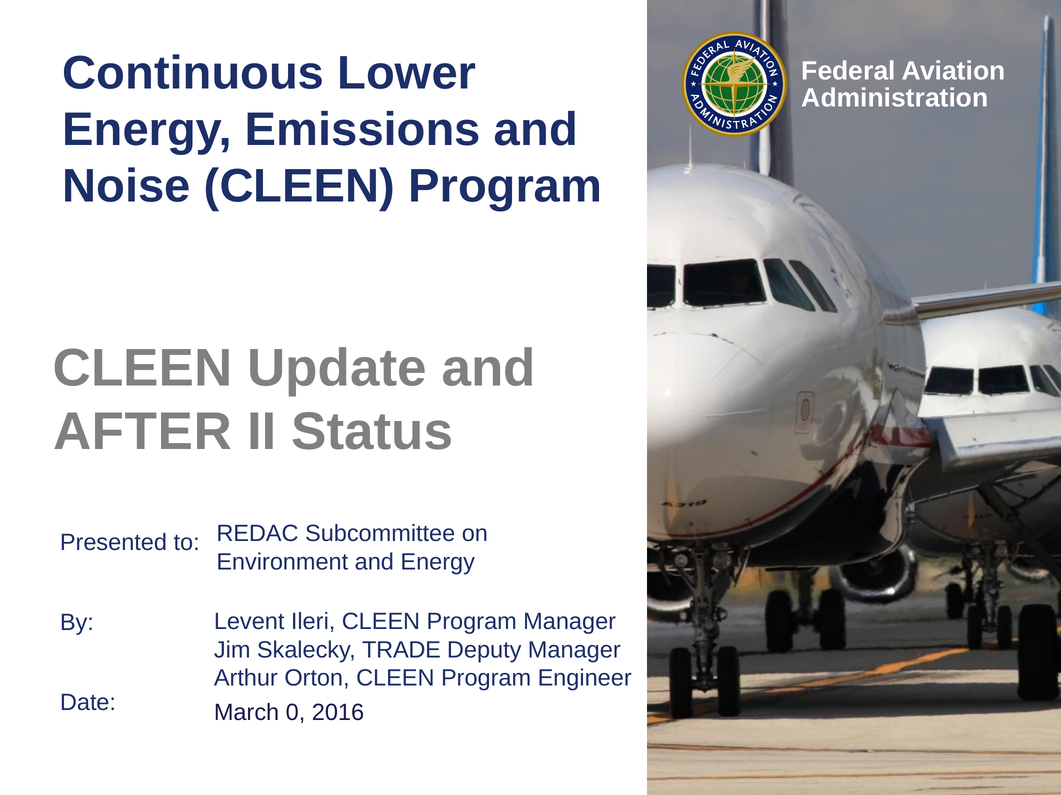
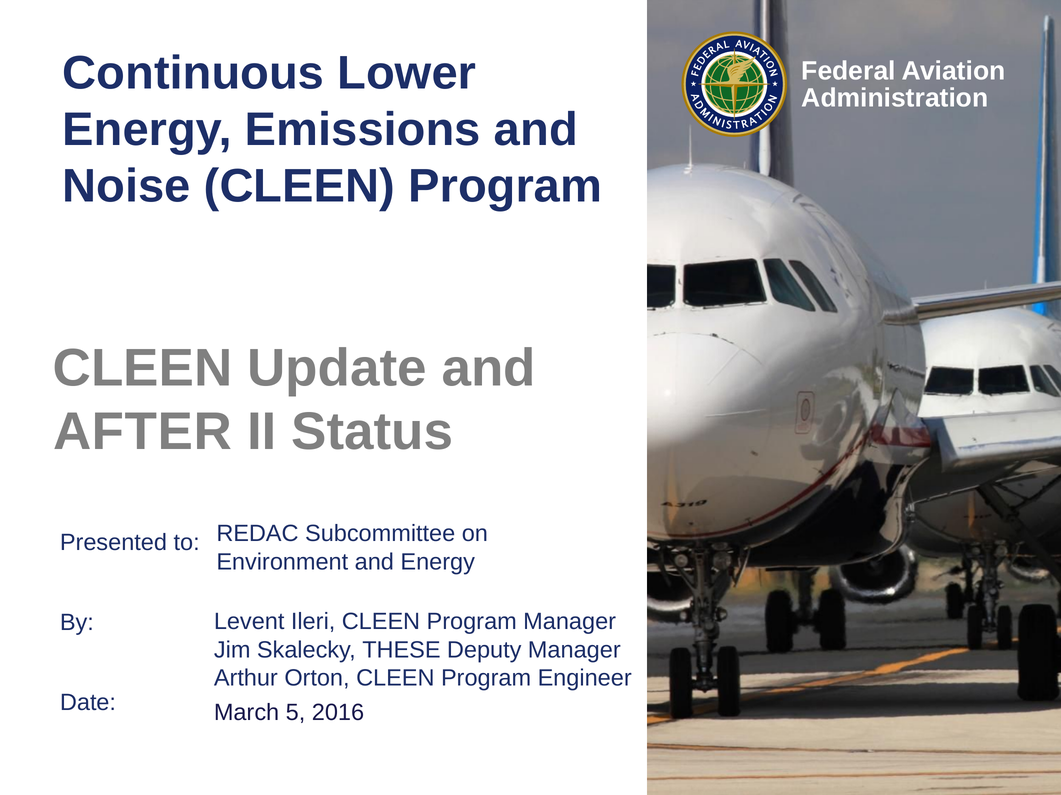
TRADE: TRADE -> THESE
0: 0 -> 5
